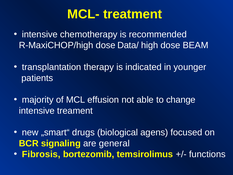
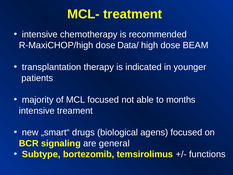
MCL effusion: effusion -> focused
change: change -> months
Fibrosis: Fibrosis -> Subtype
